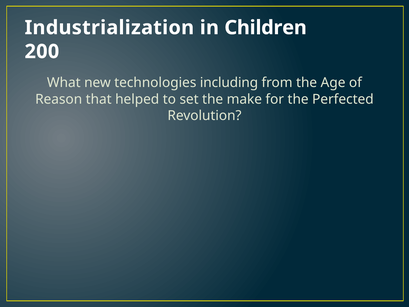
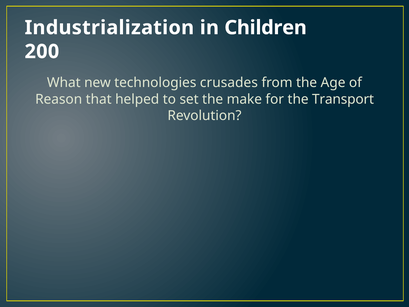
including: including -> crusades
Perfected: Perfected -> Transport
